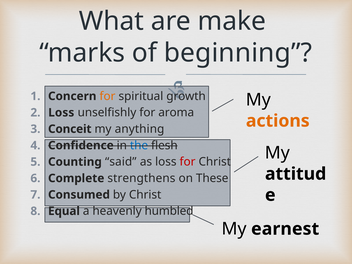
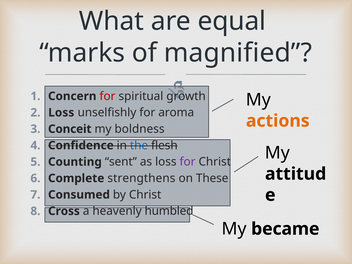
make: make -> equal
beginning: beginning -> magnified
for at (107, 96) colour: orange -> red
anything: anything -> boldness
said: said -> sent
for at (188, 162) colour: red -> purple
Equal: Equal -> Cross
earnest: earnest -> became
